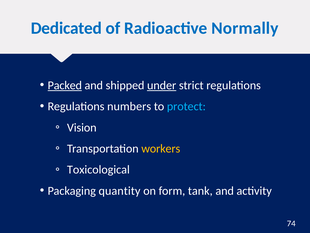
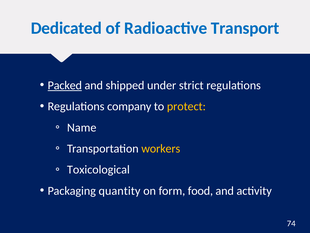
Normally: Normally -> Transport
under underline: present -> none
numbers: numbers -> company
protect colour: light blue -> yellow
Vision: Vision -> Name
tank: tank -> food
